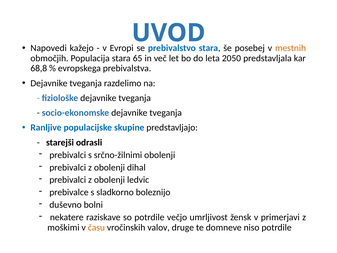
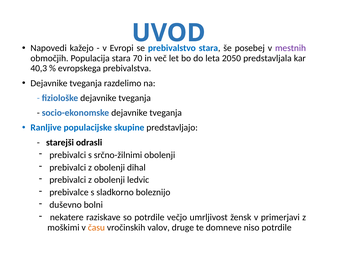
mestnih colour: orange -> purple
65: 65 -> 70
68,8: 68,8 -> 40,3
